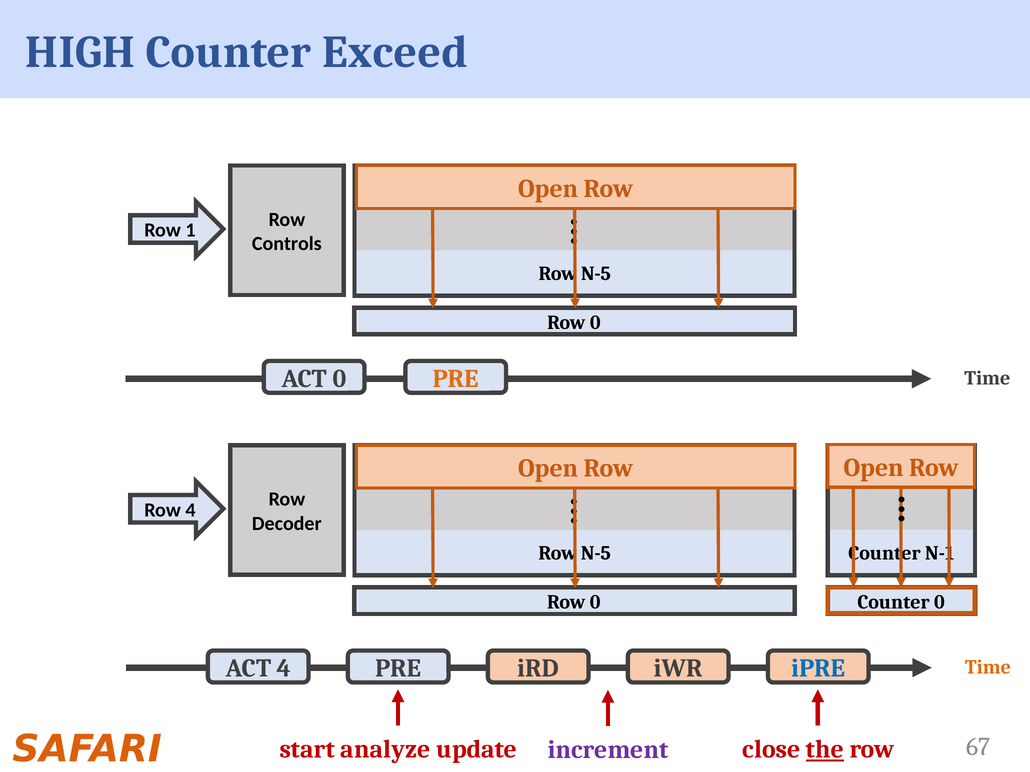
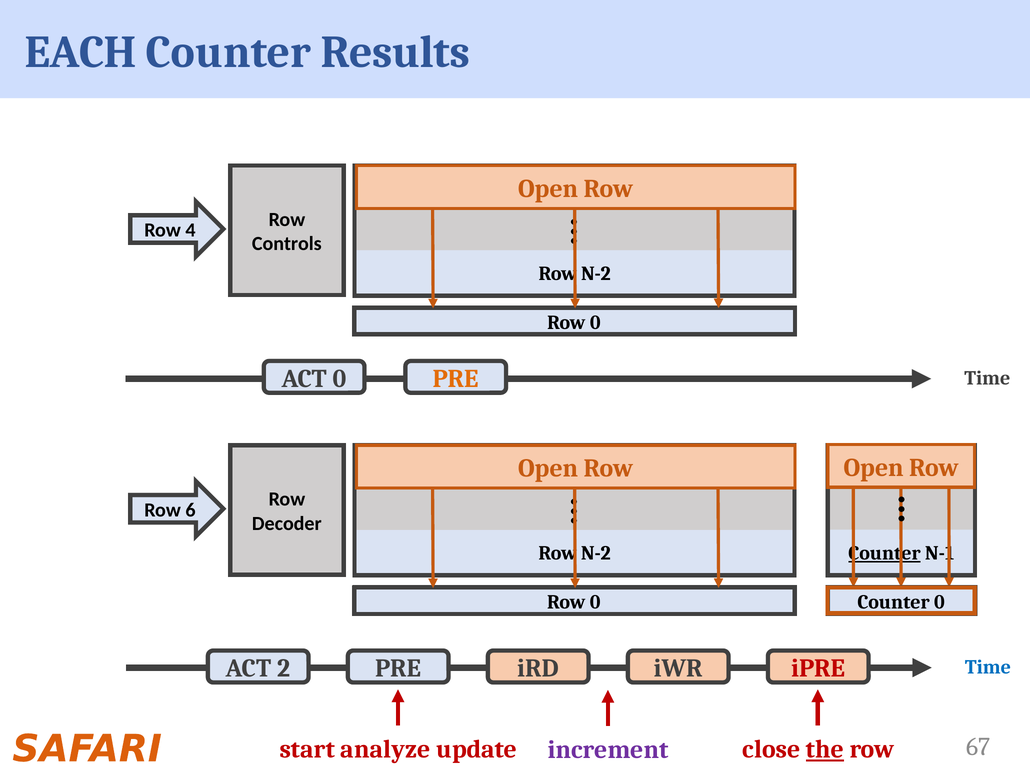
HIGH: HIGH -> EACH
Exceed: Exceed -> Results
1: 1 -> 4
N-5 at (596, 274): N-5 -> N-2
Row 4: 4 -> 6
Counter at (884, 553) underline: none -> present
N-5 at (596, 554): N-5 -> N-2
ACT 4: 4 -> 2
iPRE colour: blue -> red
Time at (988, 668) colour: orange -> blue
